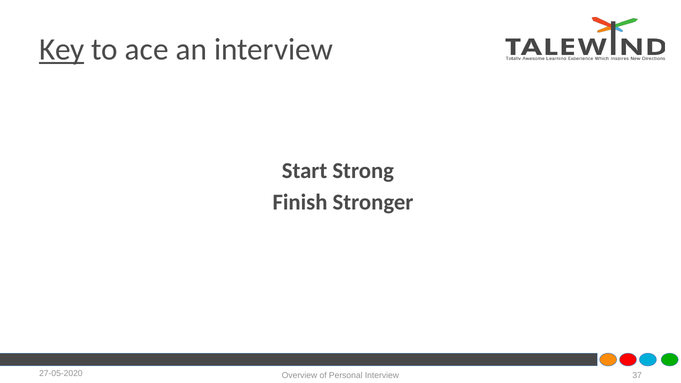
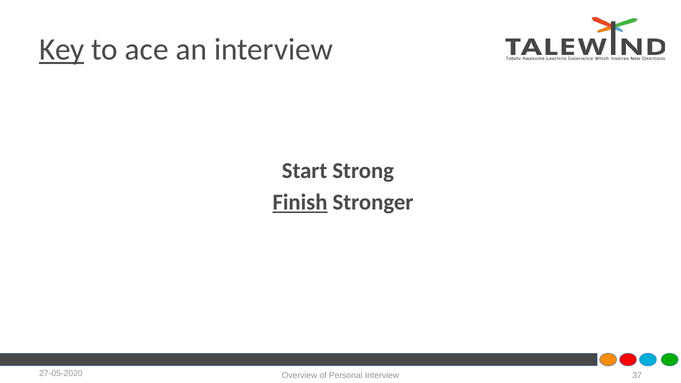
Finish underline: none -> present
